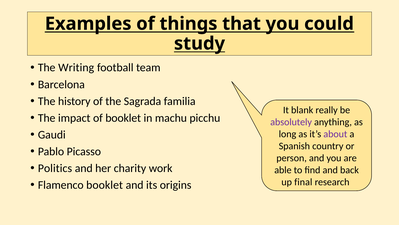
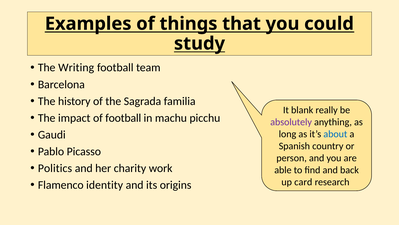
of booklet: booklet -> football
about colour: purple -> blue
final: final -> card
Flamenco booklet: booklet -> identity
